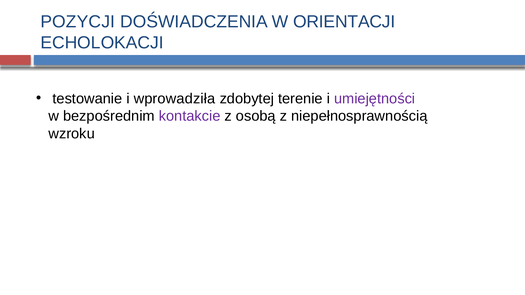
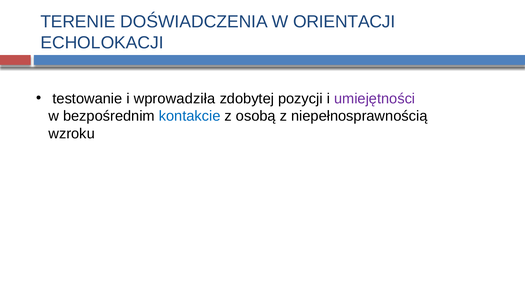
POZYCJI: POZYCJI -> TERENIE
terenie: terenie -> pozycji
kontakcie colour: purple -> blue
